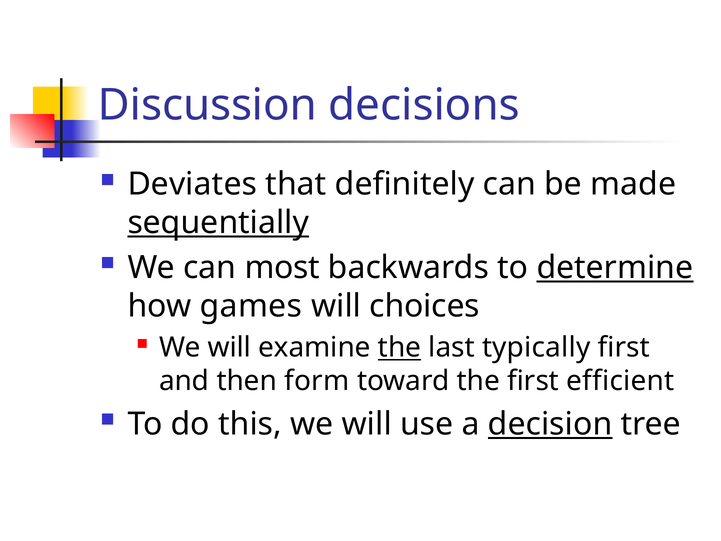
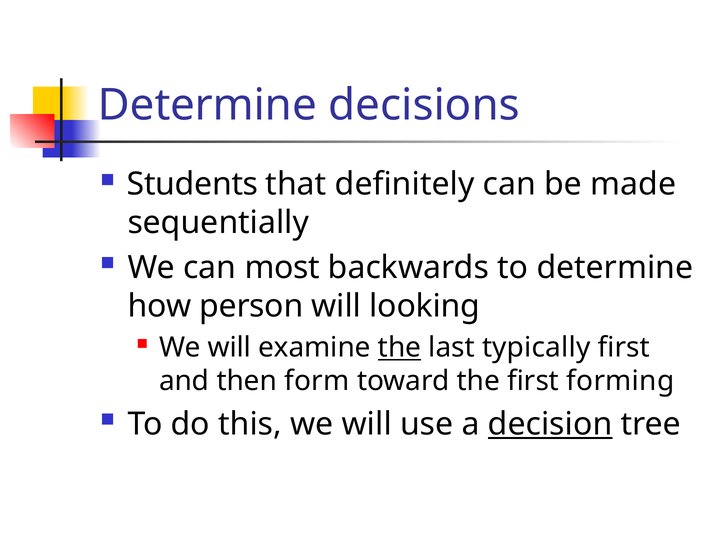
Discussion at (207, 105): Discussion -> Determine
Deviates: Deviates -> Students
sequentially underline: present -> none
determine at (615, 268) underline: present -> none
games: games -> person
choices: choices -> looking
efficient: efficient -> forming
